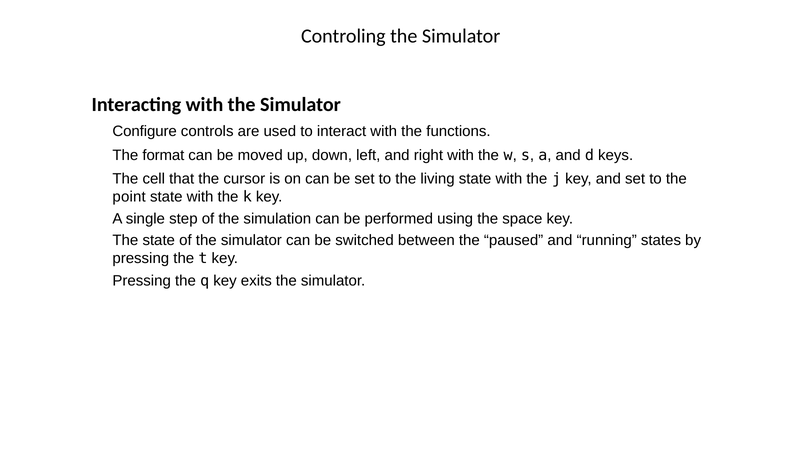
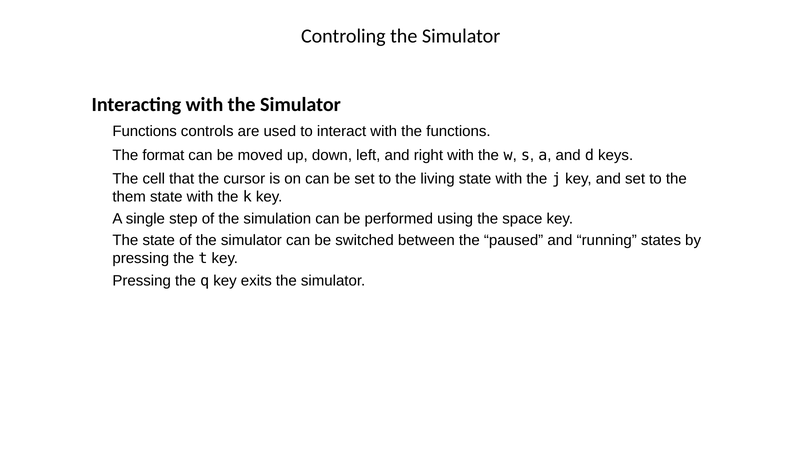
Configure at (145, 131): Configure -> Functions
point: point -> them
